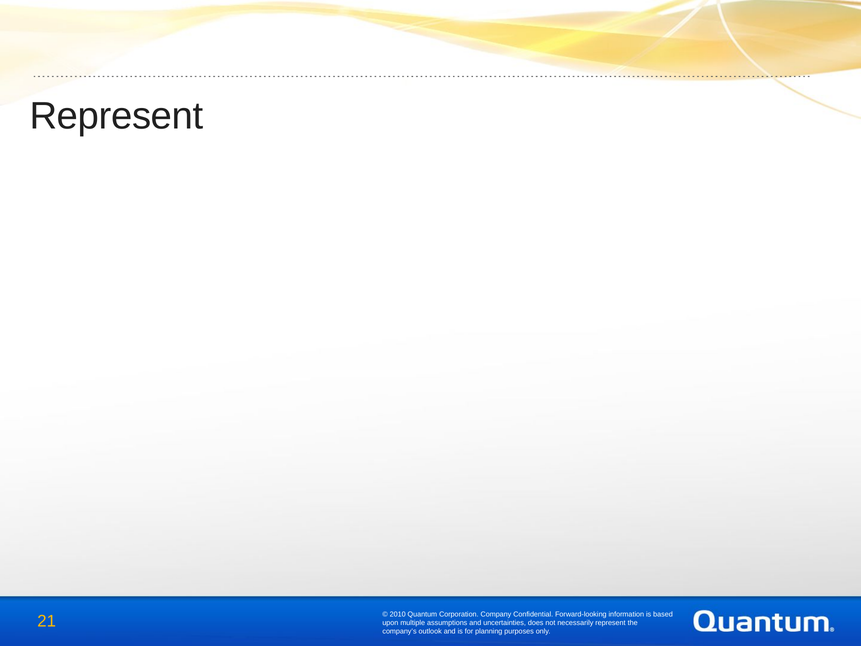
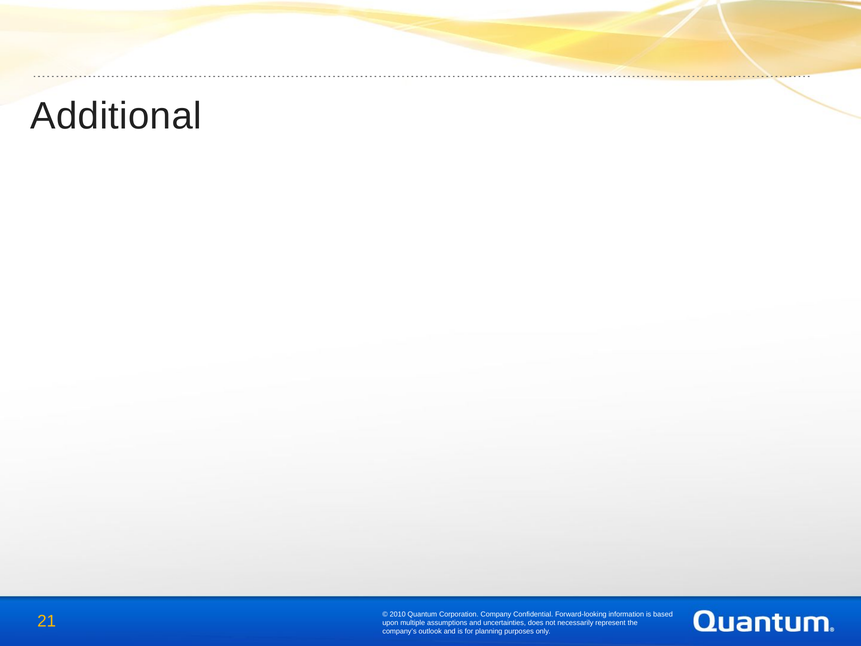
Represent at (116, 116): Represent -> Additional
